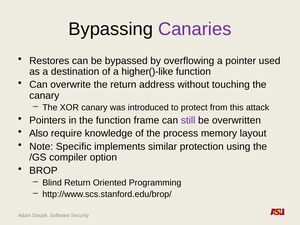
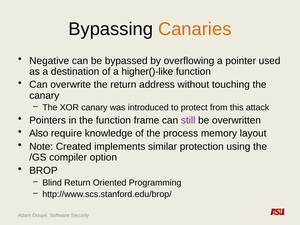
Canaries colour: purple -> orange
Restores: Restores -> Negative
Specific: Specific -> Created
